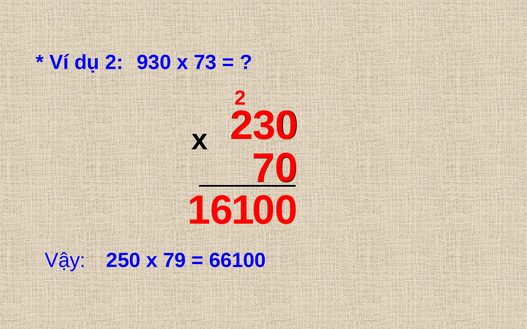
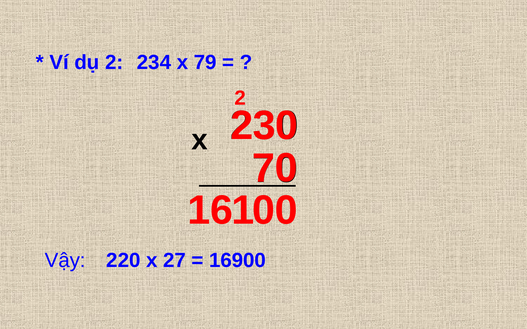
930: 930 -> 234
73: 73 -> 79
250: 250 -> 220
79: 79 -> 27
66100: 66100 -> 16900
